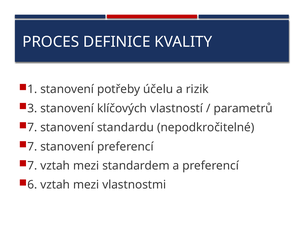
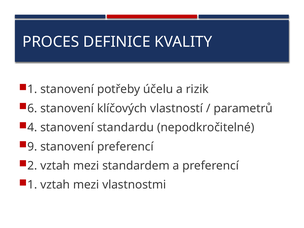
3: 3 -> 6
7 at (32, 128): 7 -> 4
7 at (32, 147): 7 -> 9
7 at (32, 166): 7 -> 2
6 at (32, 185): 6 -> 1
